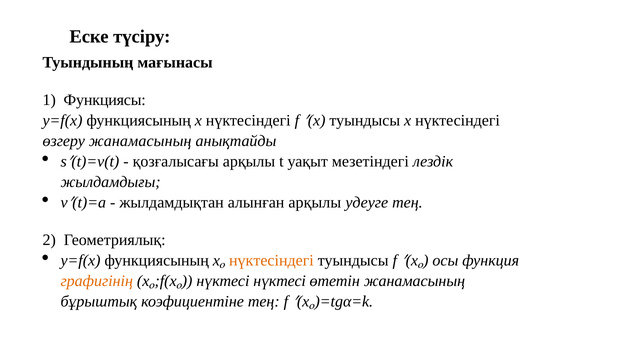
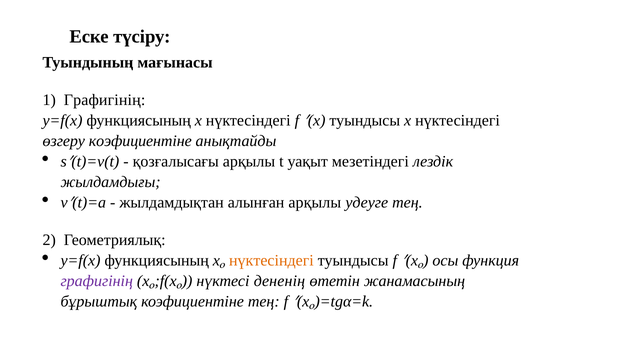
1 Функциясы: Функциясы -> Графигінің
өзгеру жанамасының: жанамасының -> коэфициентіне
графигінің at (97, 281) colour: orange -> purple
нүктесі нүктесі: нүктесі -> дененің
